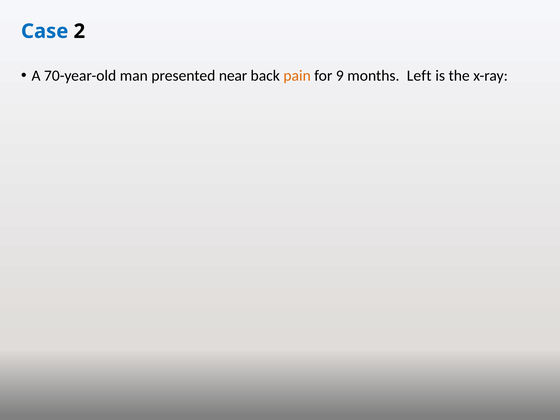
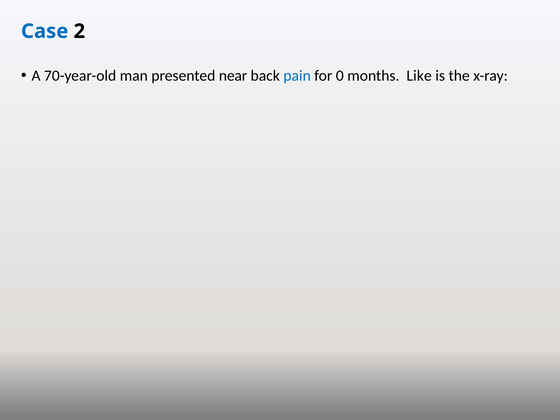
pain colour: orange -> blue
9: 9 -> 0
Left: Left -> Like
